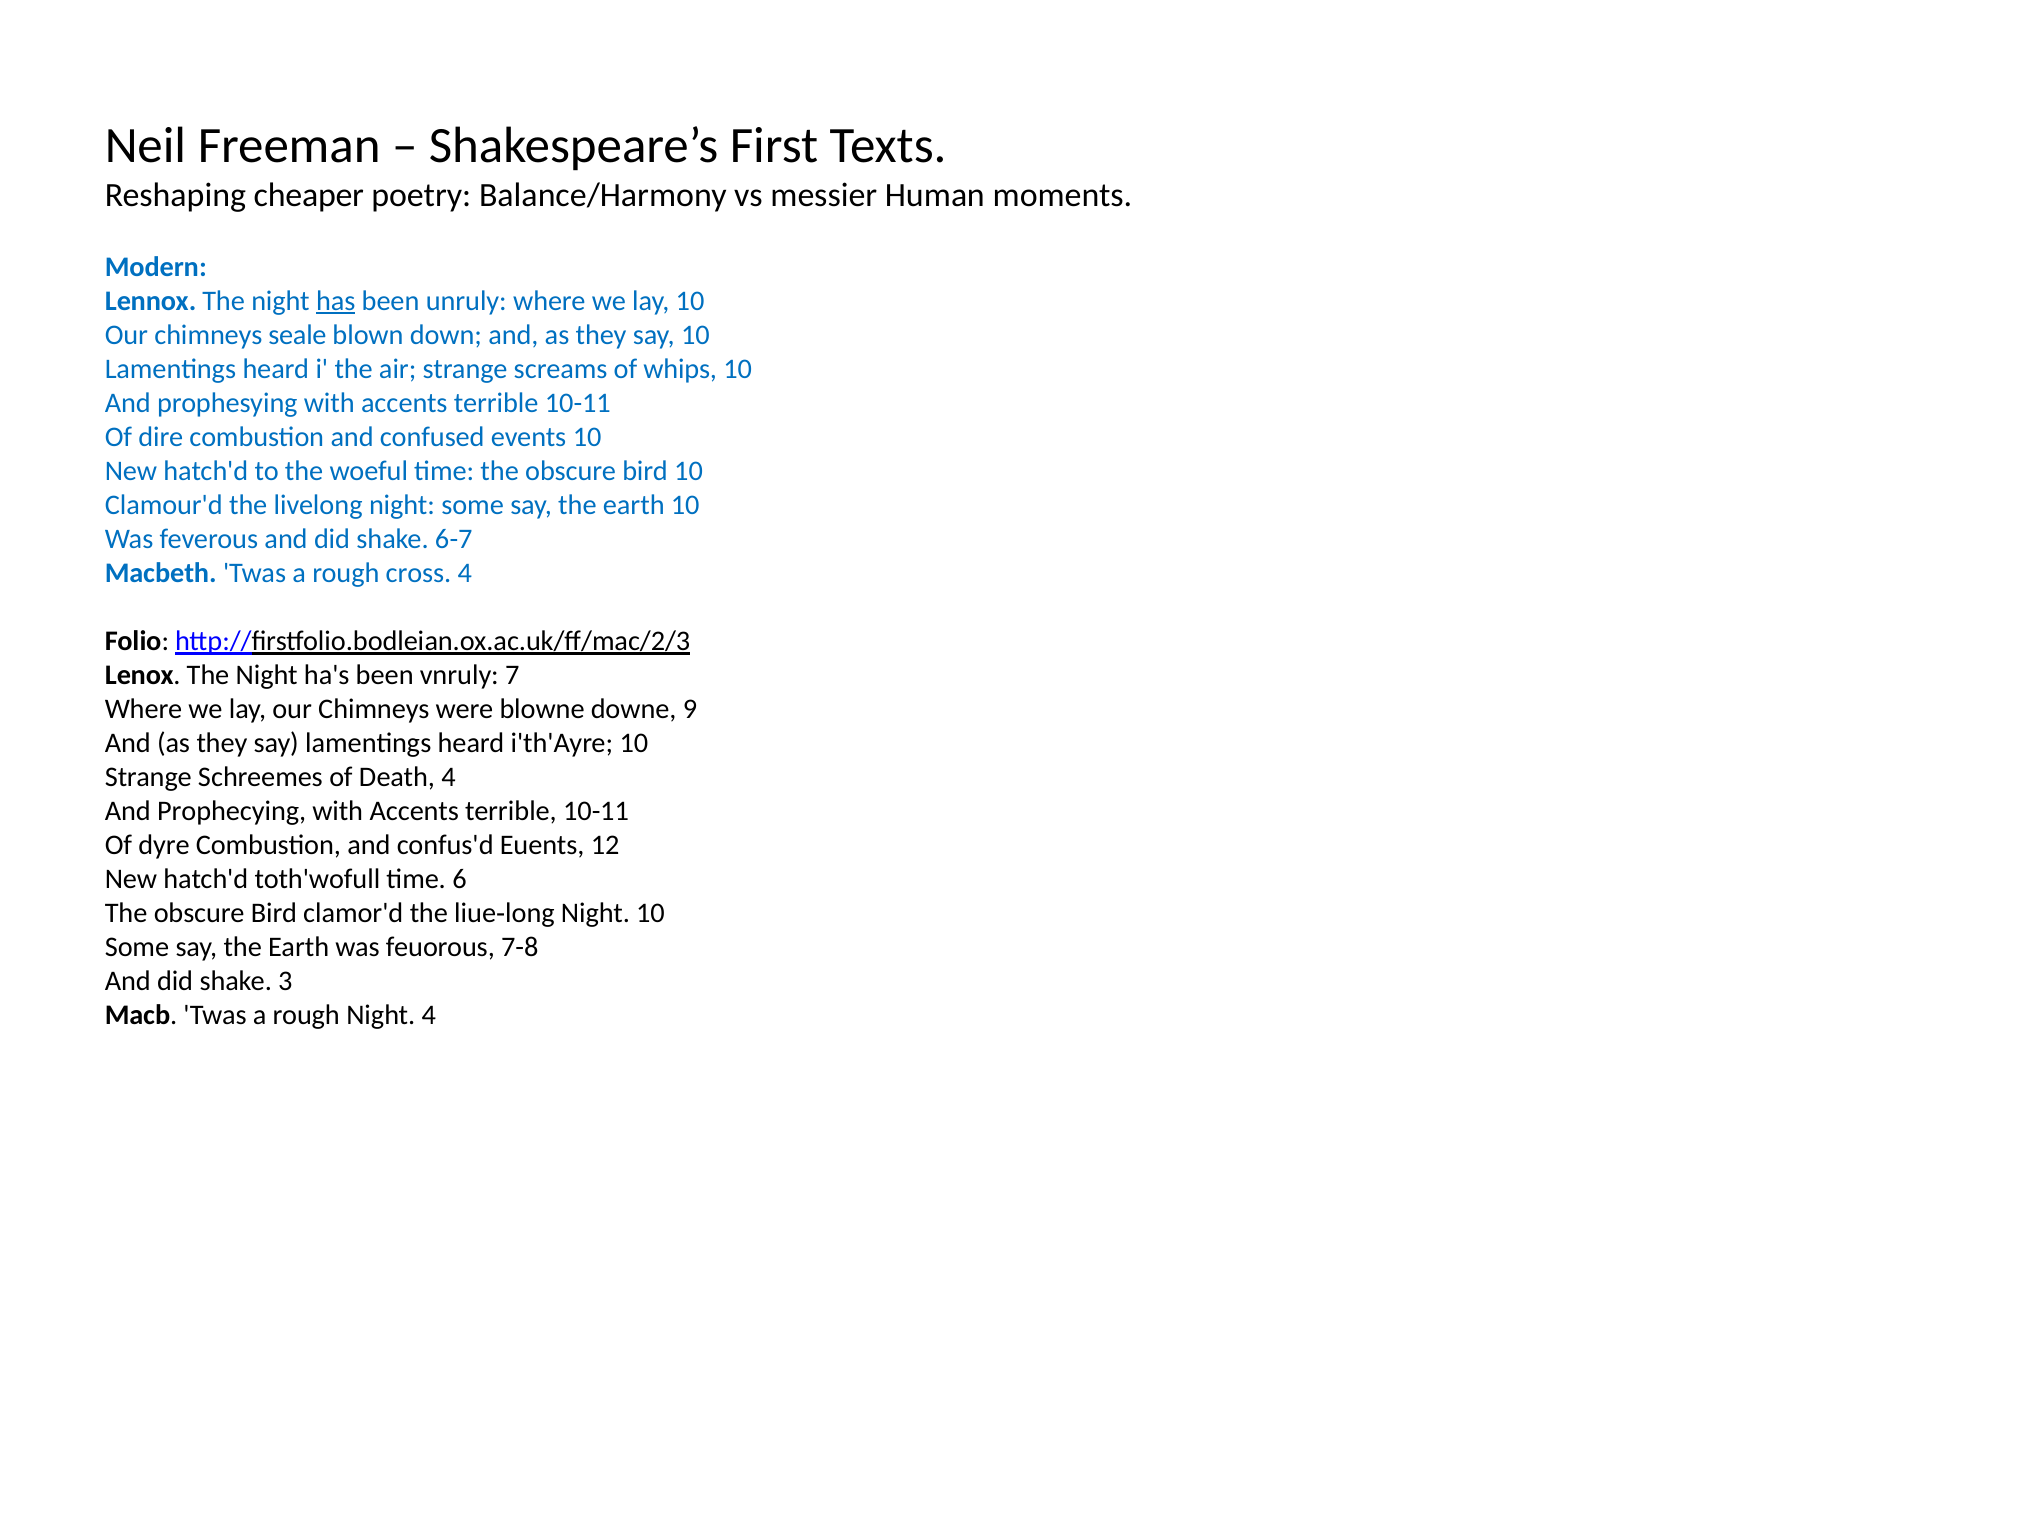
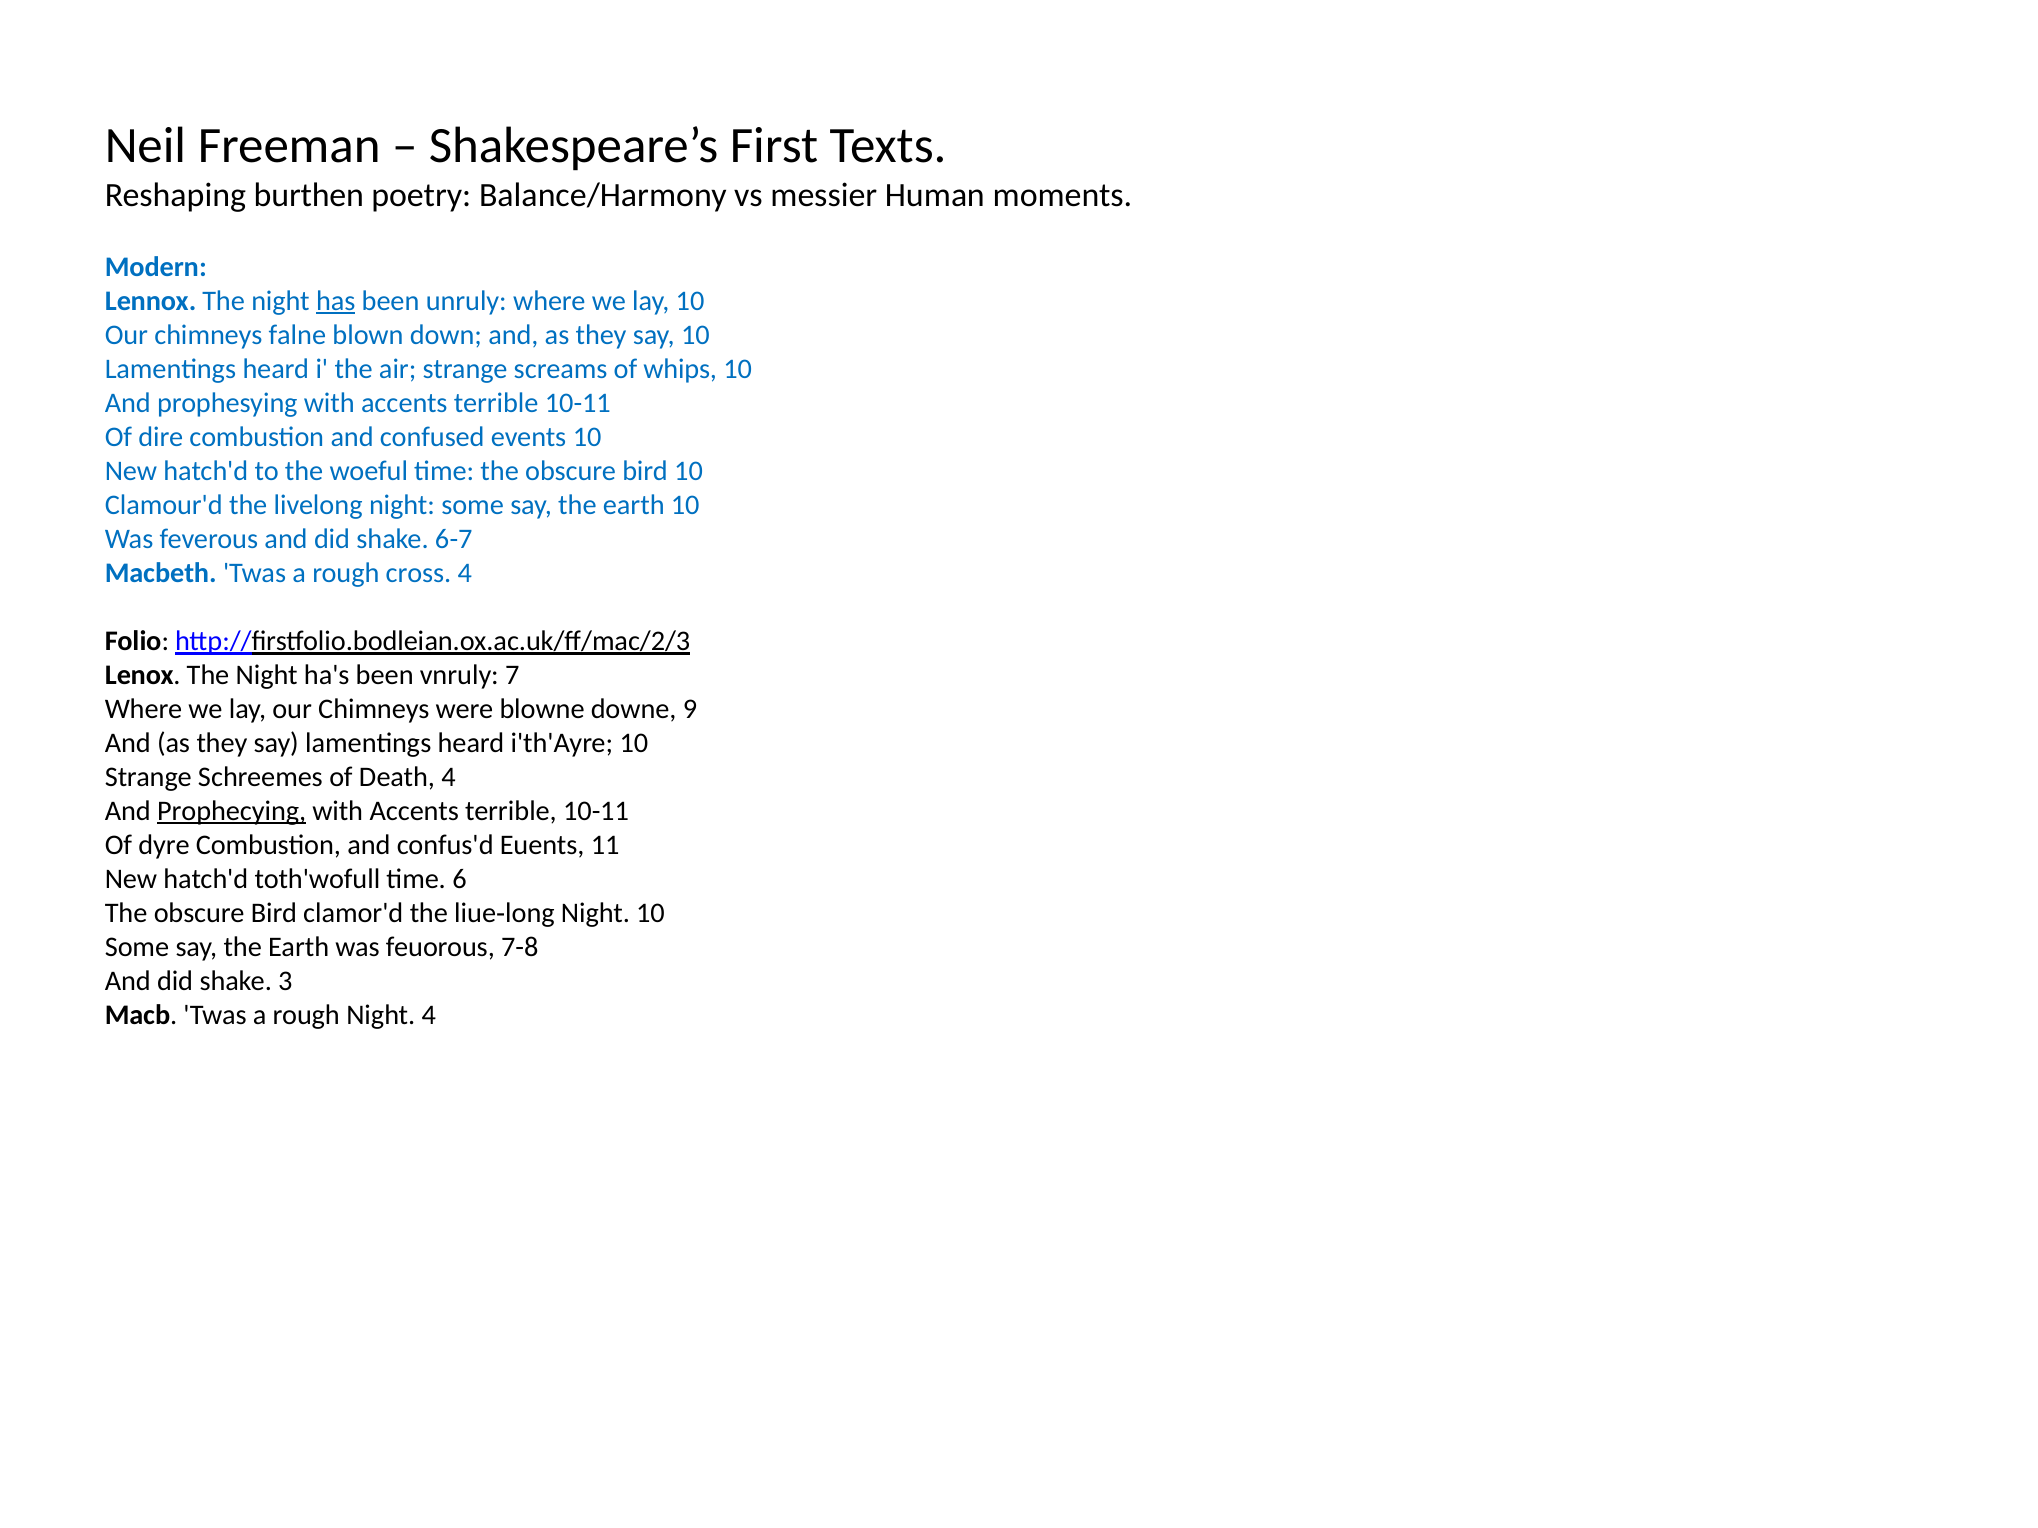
cheaper: cheaper -> burthen
seale: seale -> falne
Prophecying underline: none -> present
12: 12 -> 11
